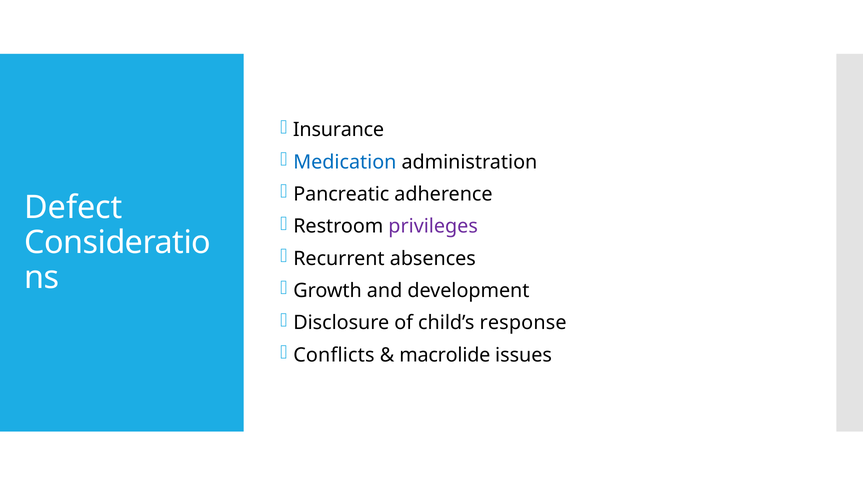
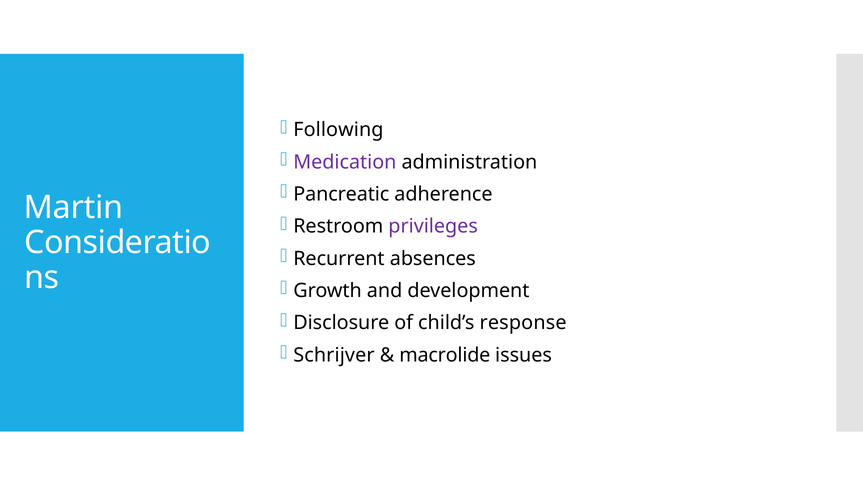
Insurance: Insurance -> Following
Medication colour: blue -> purple
Defect: Defect -> Martin
Conflicts: Conflicts -> Schrijver
